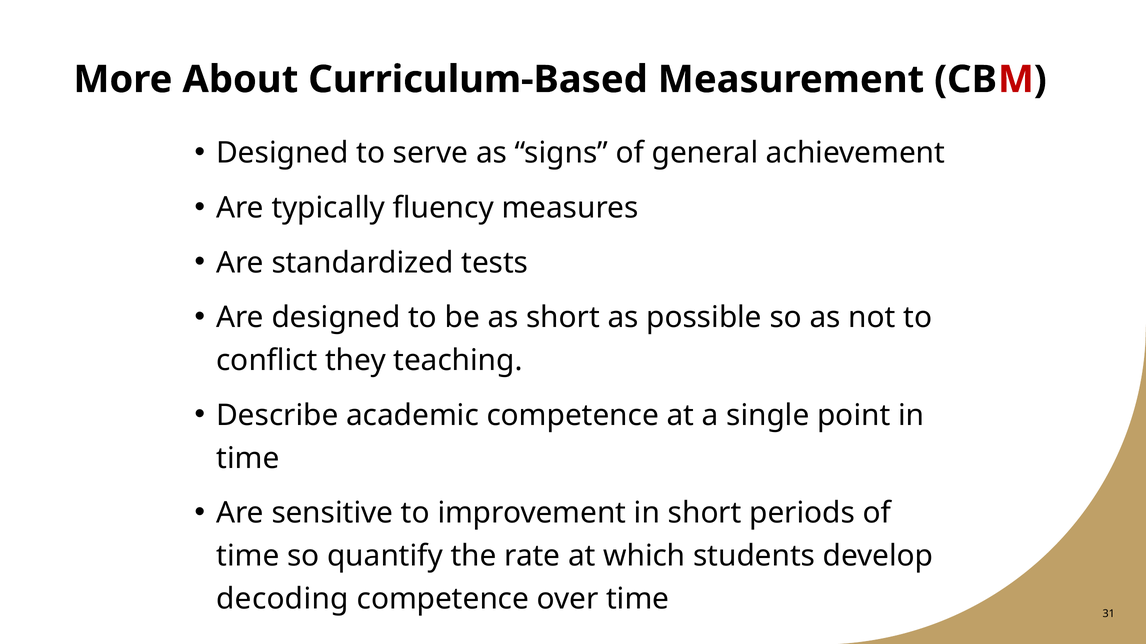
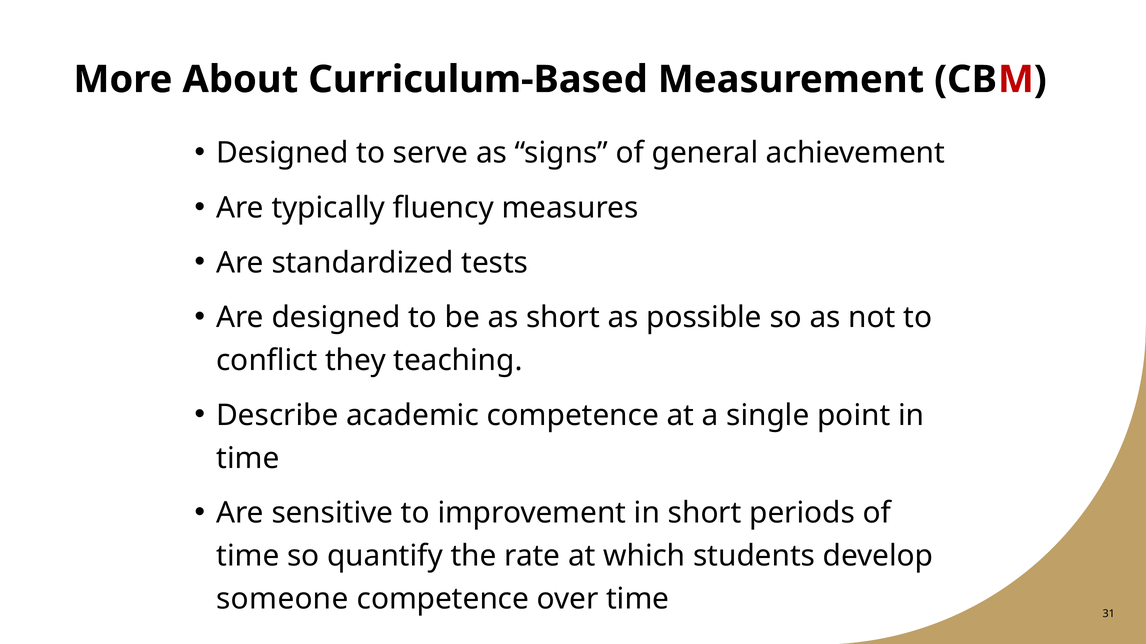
decoding: decoding -> someone
